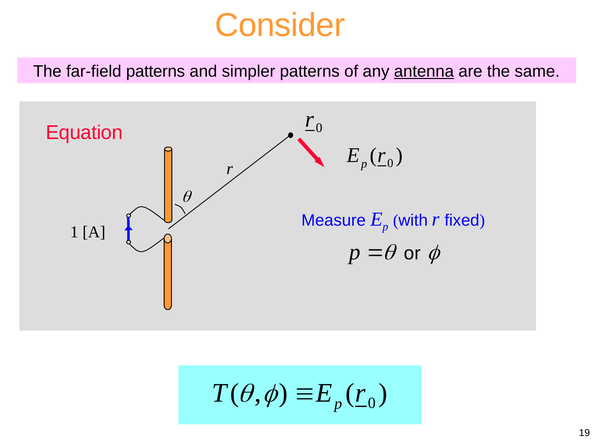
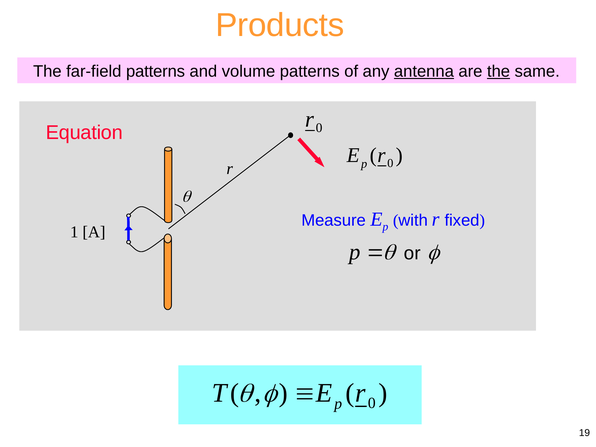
Consider: Consider -> Products
simpler: simpler -> volume
the at (499, 72) underline: none -> present
